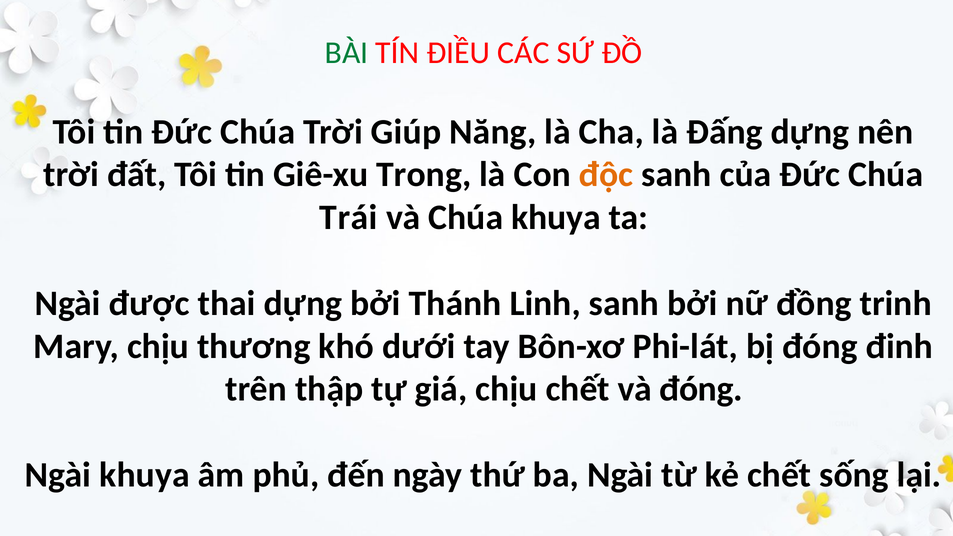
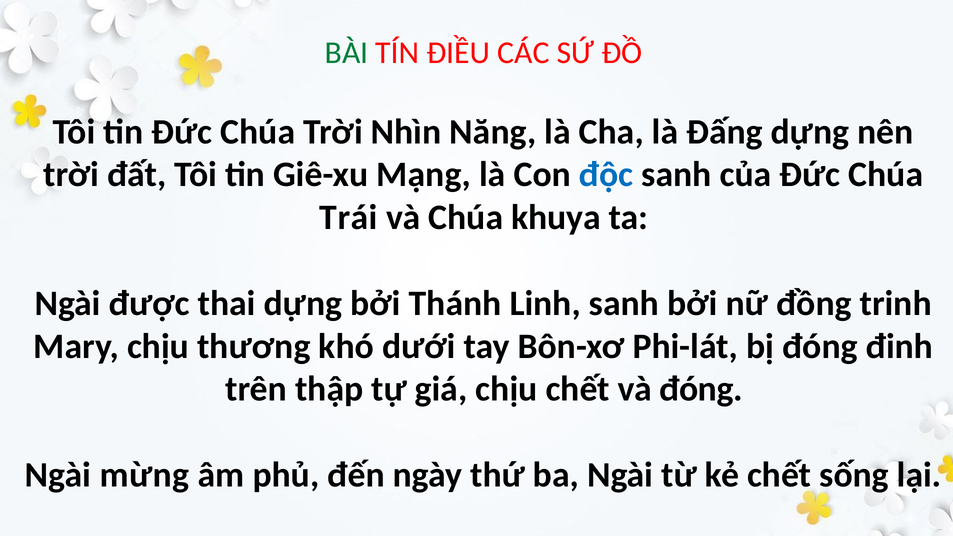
Giúp: Giúp -> Nhìn
Trong: Trong -> Mạng
độc colour: orange -> blue
Ngài khuya: khuya -> mừng
